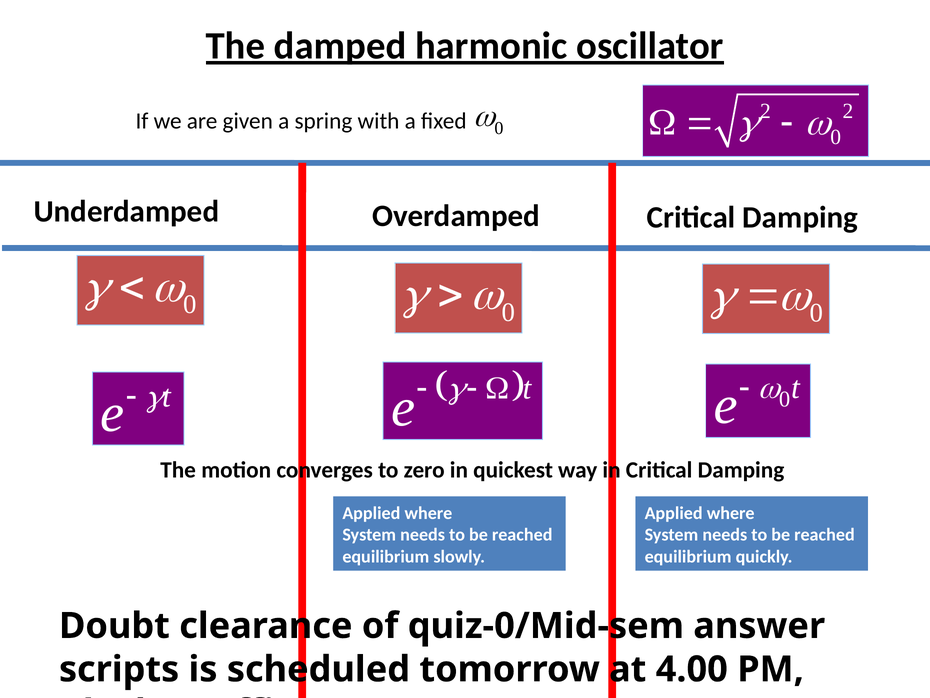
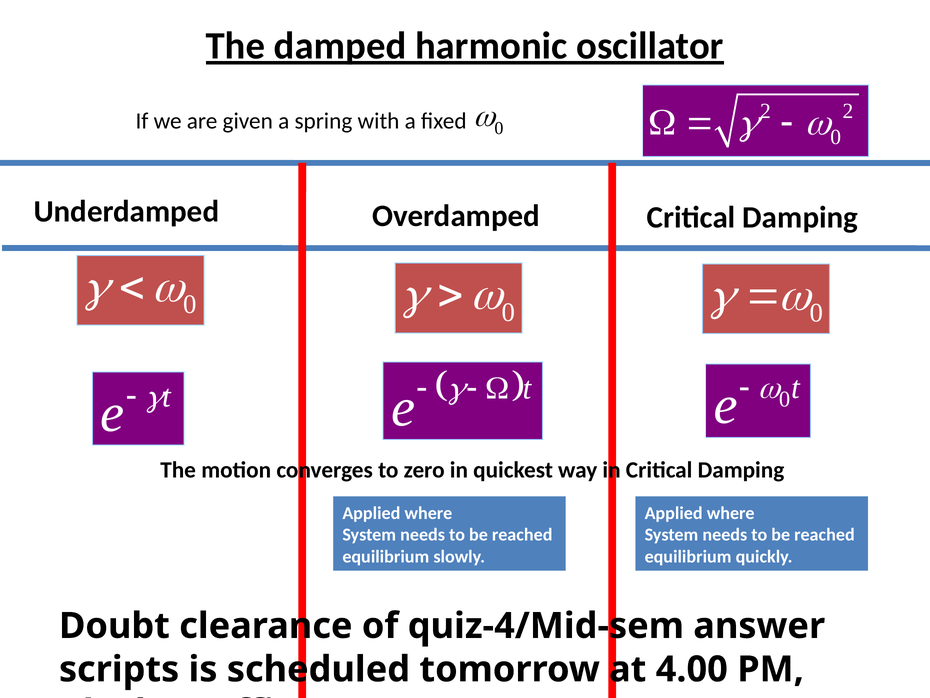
quiz-0/Mid-sem: quiz-0/Mid-sem -> quiz-4/Mid-sem
